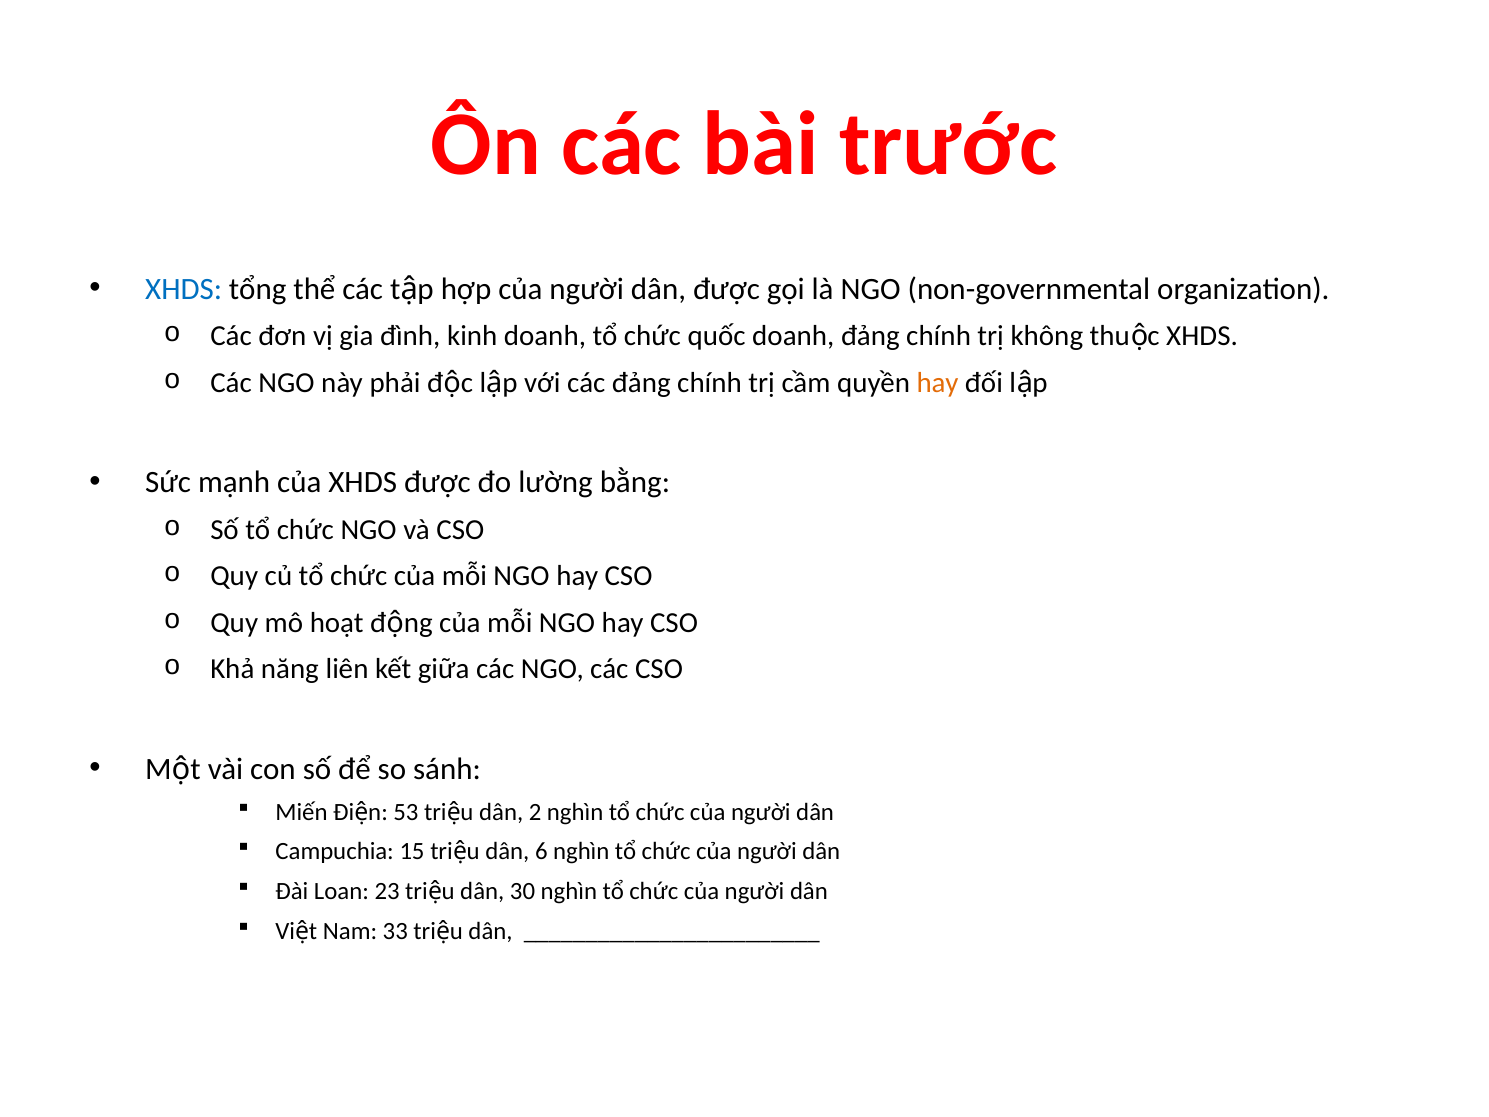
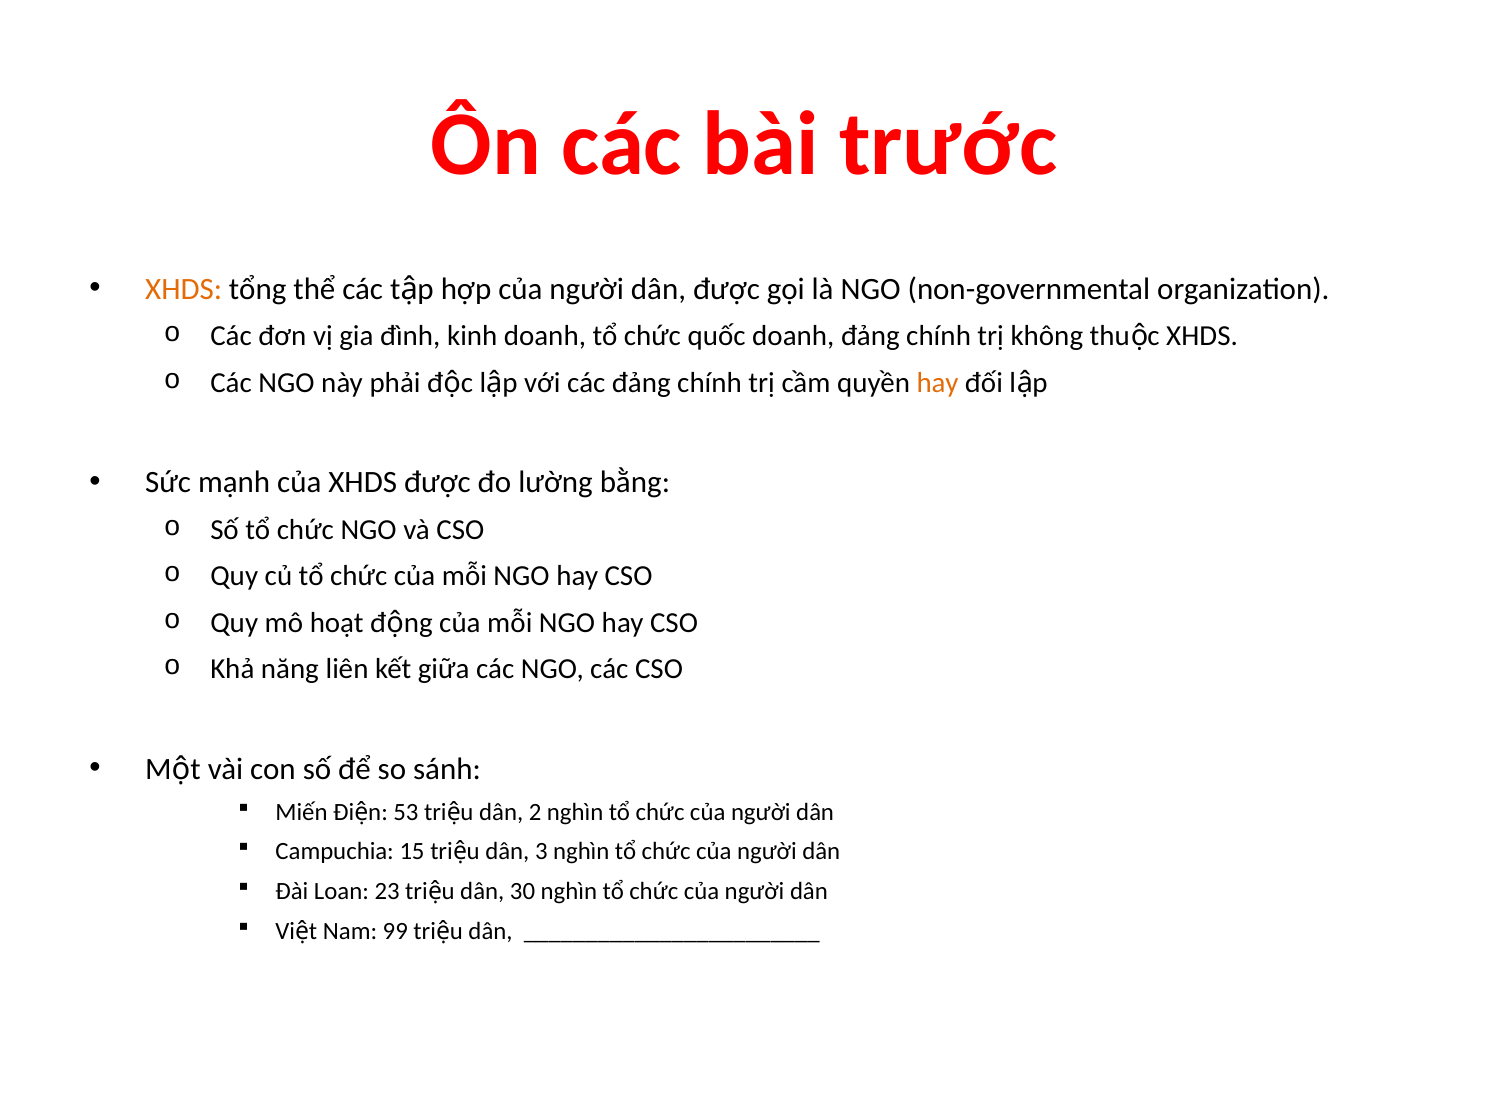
XHDS at (184, 289) colour: blue -> orange
6: 6 -> 3
33: 33 -> 99
